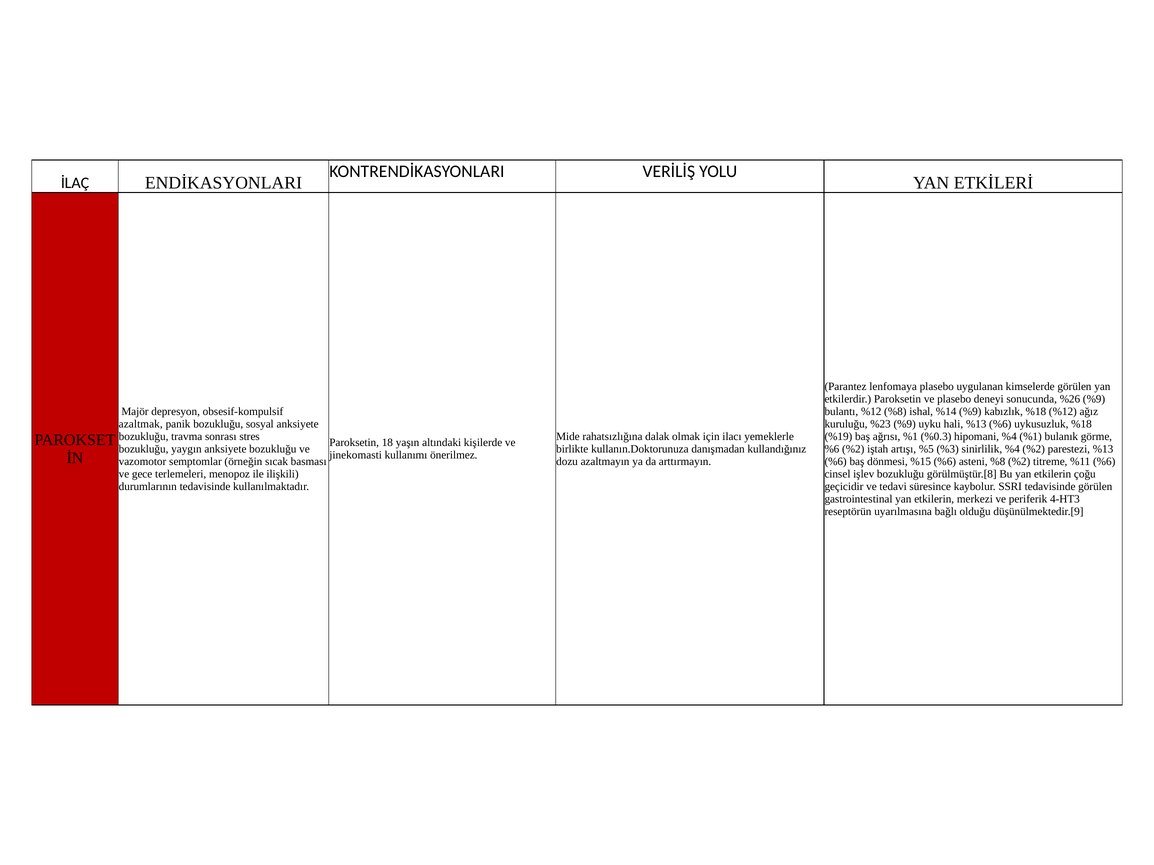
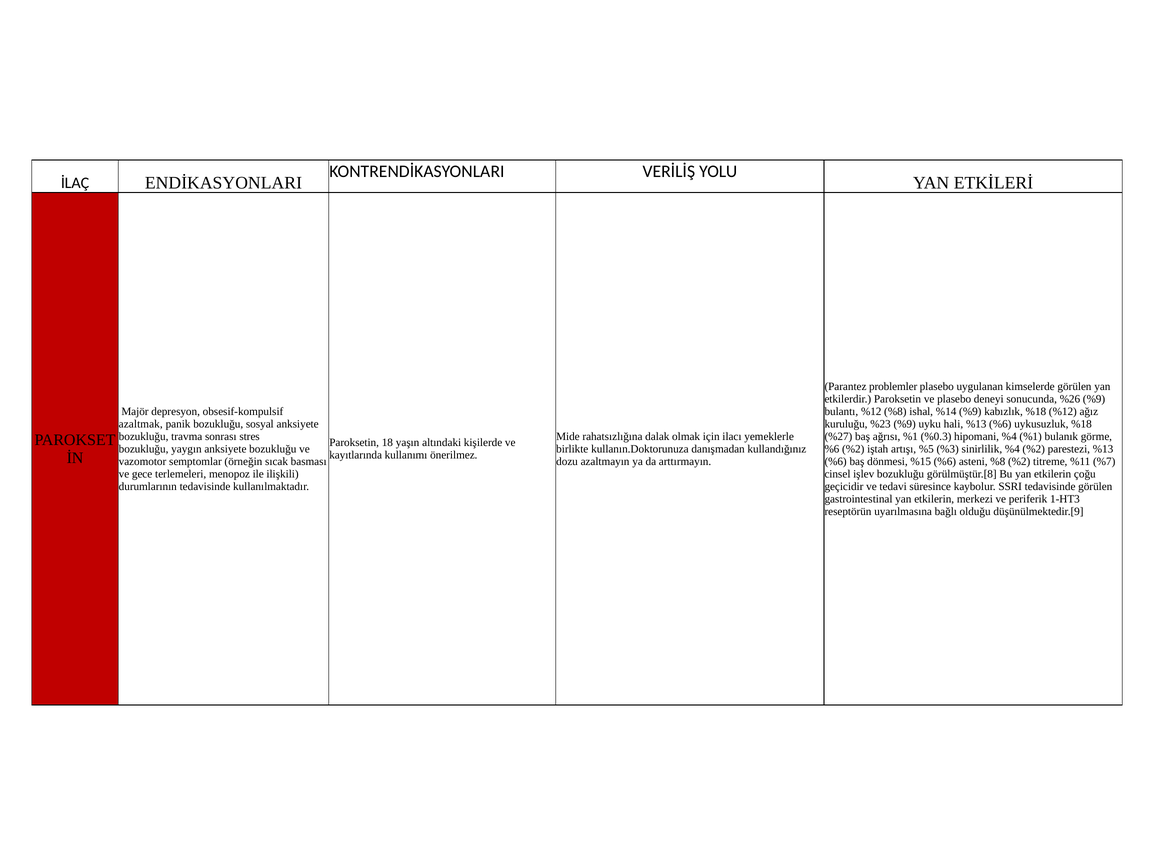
lenfomaya: lenfomaya -> problemler
%19: %19 -> %27
jinekomasti: jinekomasti -> kayıtlarında
%11 %6: %6 -> %7
4-HT3: 4-HT3 -> 1-HT3
